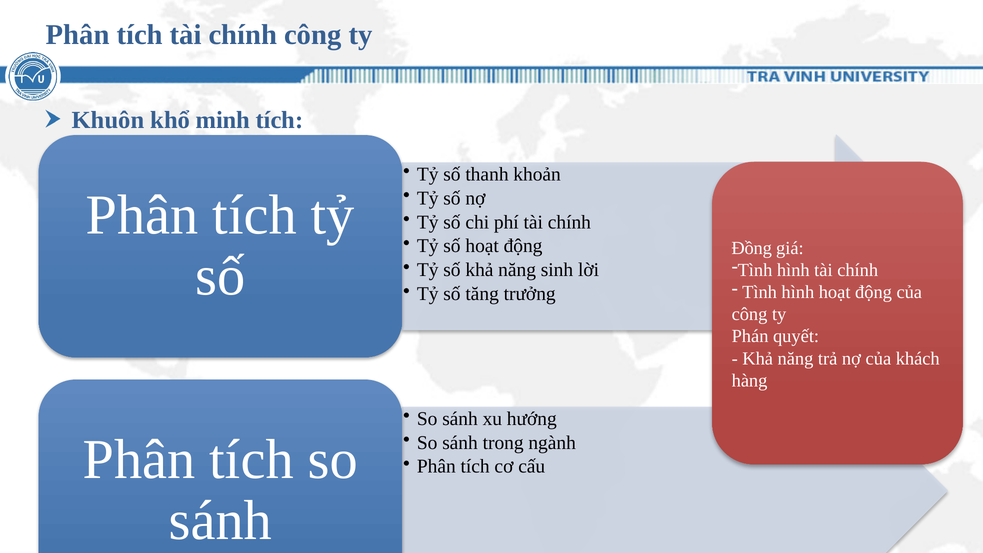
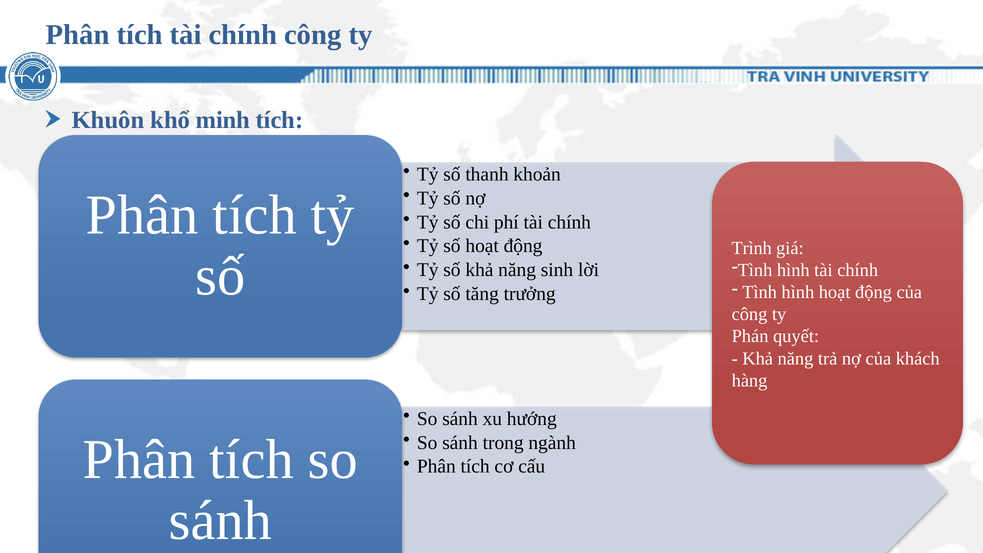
Đồng: Đồng -> Trình
